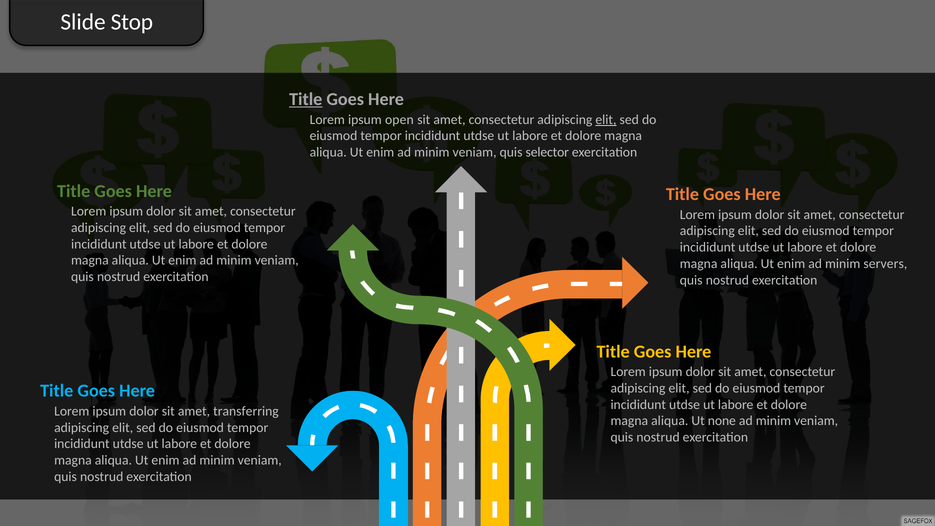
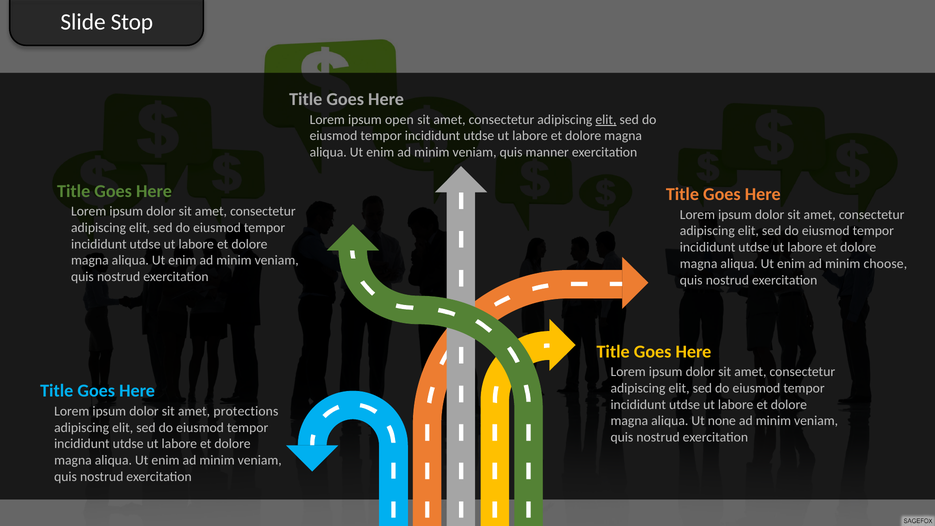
Title at (306, 99) underline: present -> none
selector: selector -> manner
servers: servers -> choose
transferring: transferring -> protections
